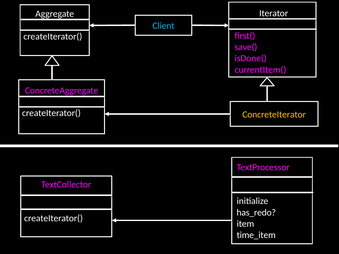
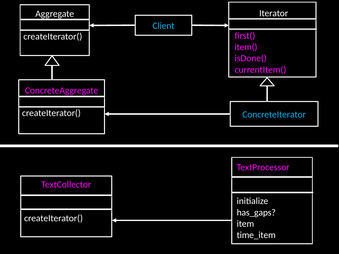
save(: save( -> item(
ConcreteIterator colour: yellow -> light blue
has_redo: has_redo -> has_gaps
